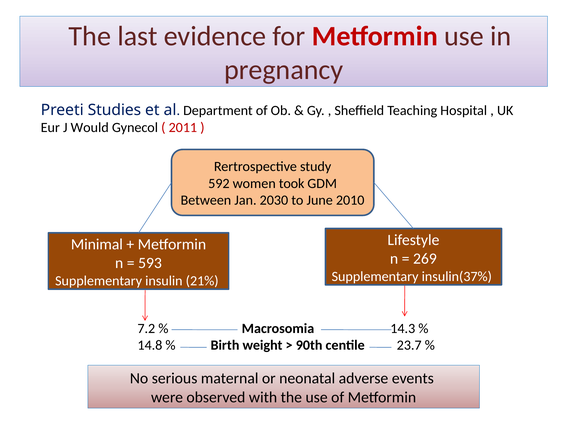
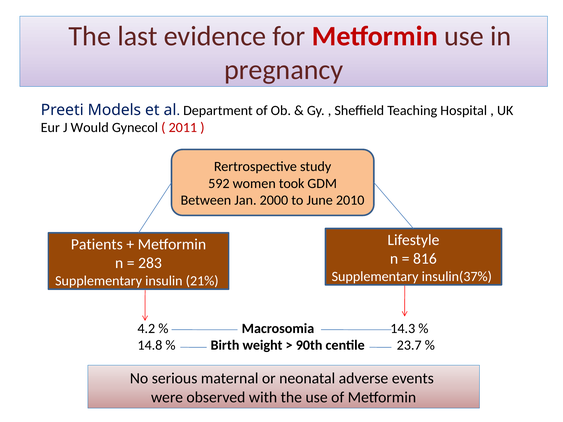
Studies: Studies -> Models
2030: 2030 -> 2000
Minimal: Minimal -> Patients
269: 269 -> 816
593: 593 -> 283
7.2: 7.2 -> 4.2
